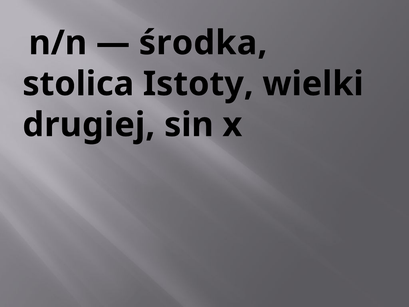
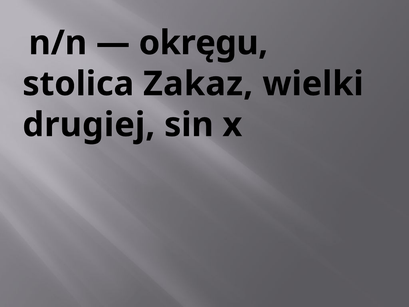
środka: środka -> okręgu
Istoty: Istoty -> Zakaz
